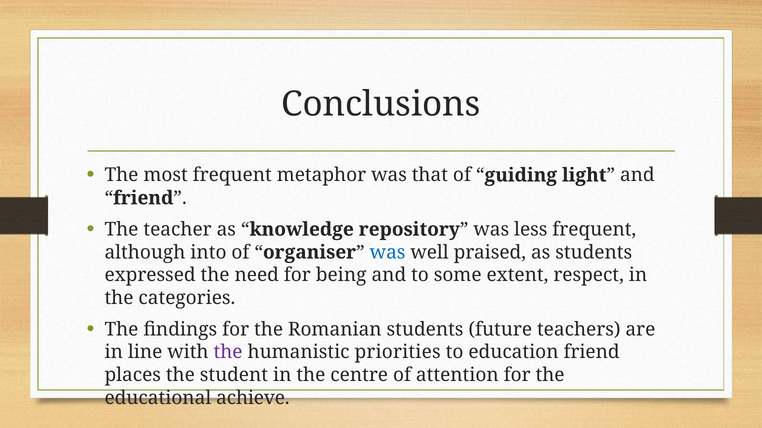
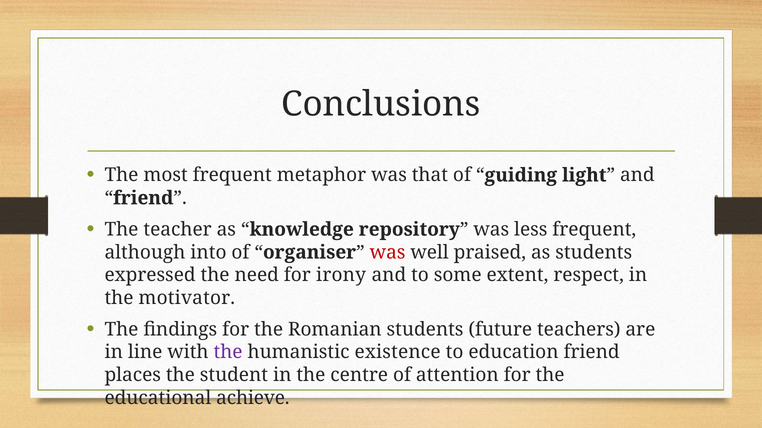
was at (388, 253) colour: blue -> red
being: being -> irony
categories: categories -> motivator
priorities: priorities -> existence
